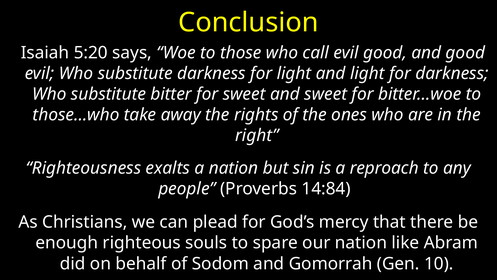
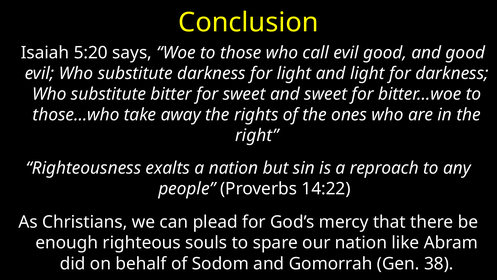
14:84: 14:84 -> 14:22
10: 10 -> 38
